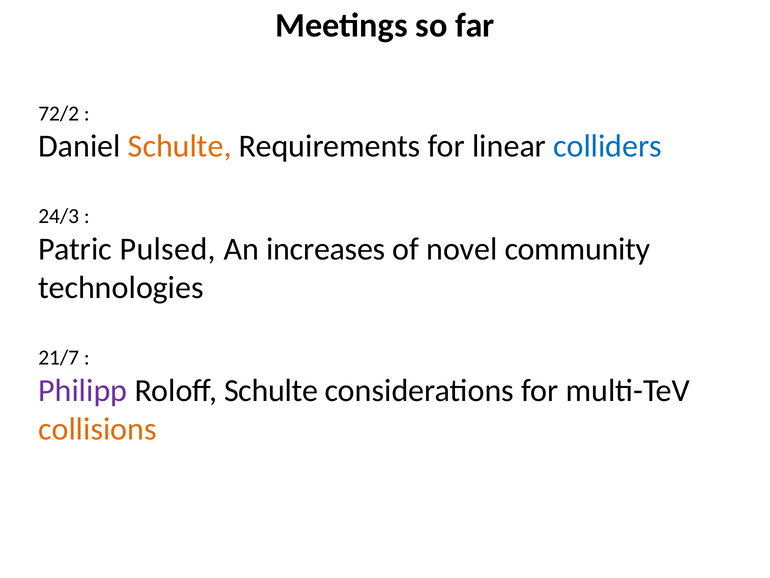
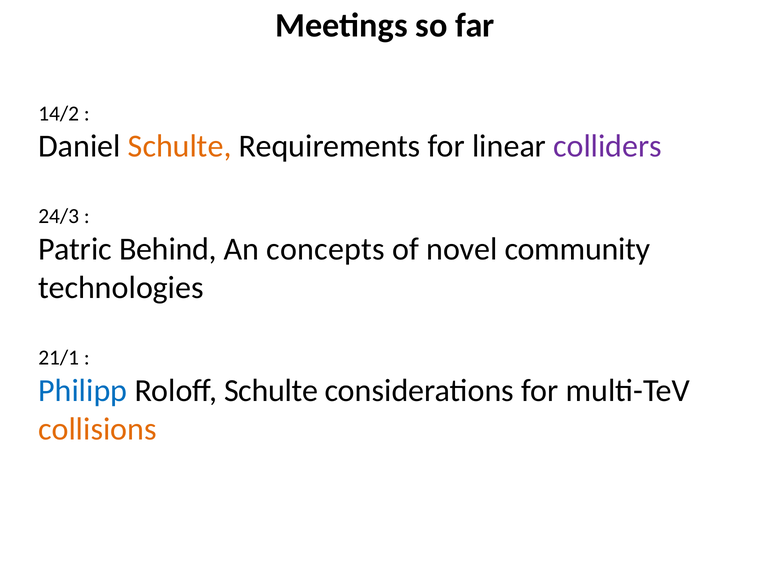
72/2: 72/2 -> 14/2
colliders colour: blue -> purple
Pulsed: Pulsed -> Behind
increases: increases -> concepts
21/7: 21/7 -> 21/1
Philipp colour: purple -> blue
